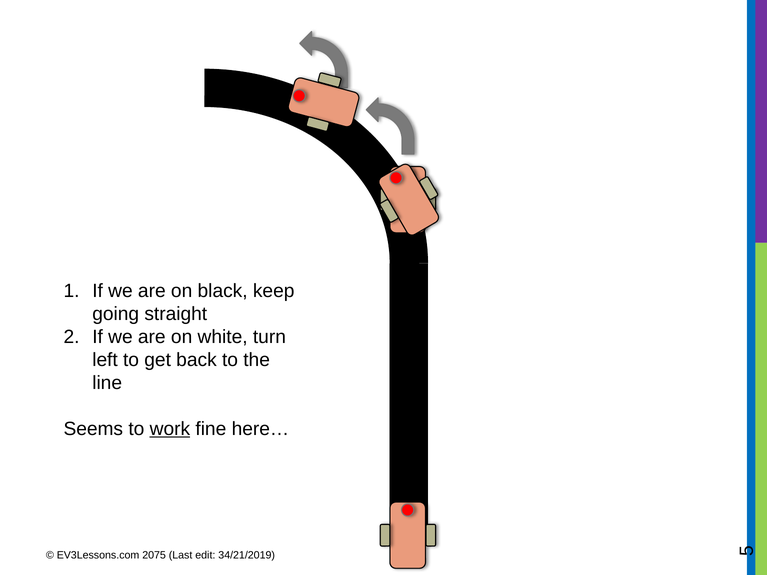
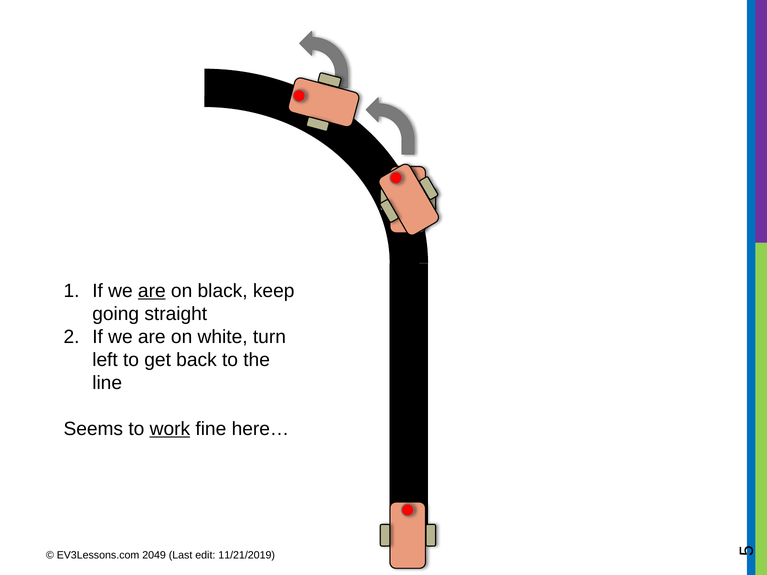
are at (152, 291) underline: none -> present
2075: 2075 -> 2049
34/21/2019: 34/21/2019 -> 11/21/2019
